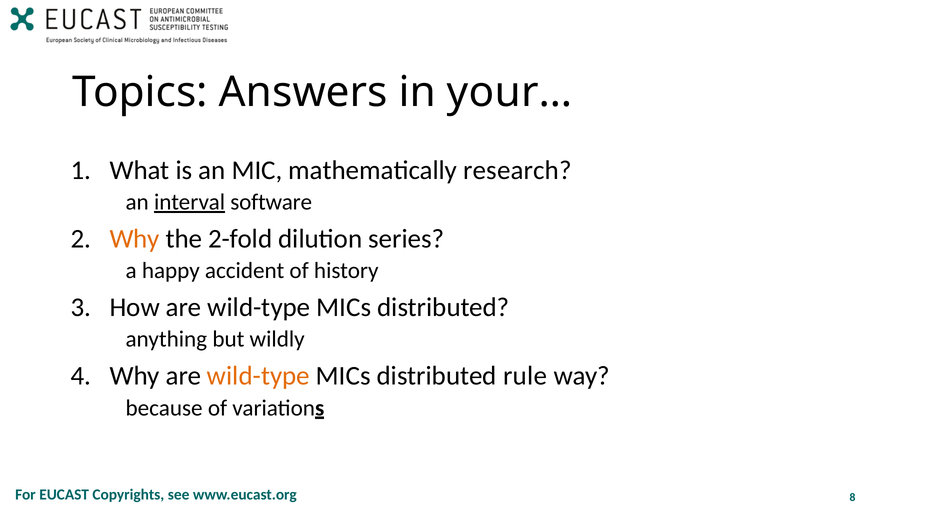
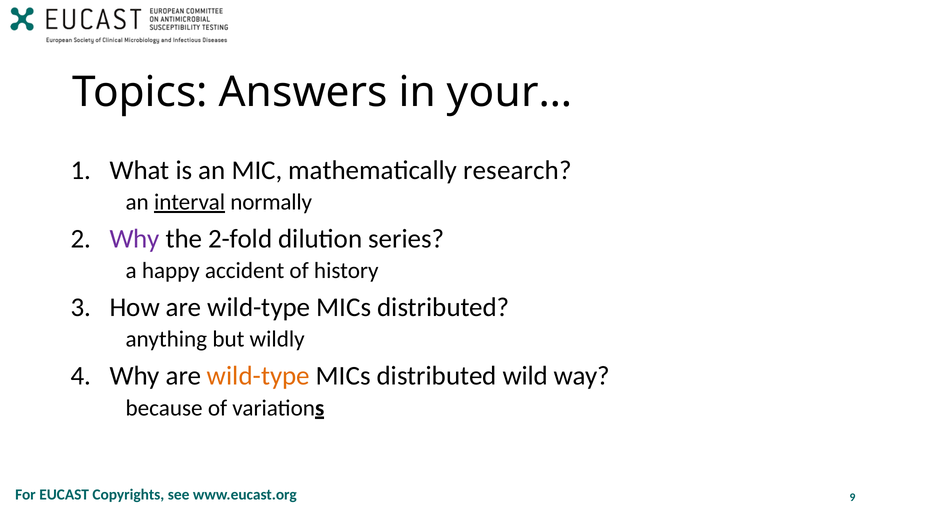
software: software -> normally
Why at (135, 239) colour: orange -> purple
rule: rule -> wild
8: 8 -> 9
